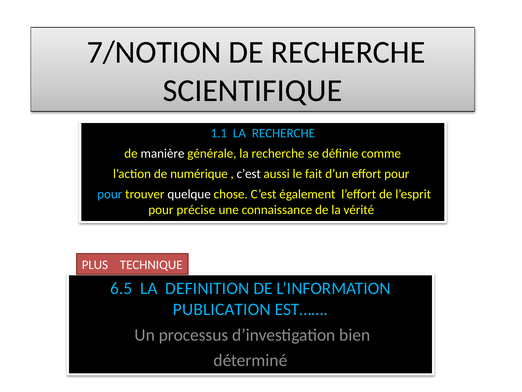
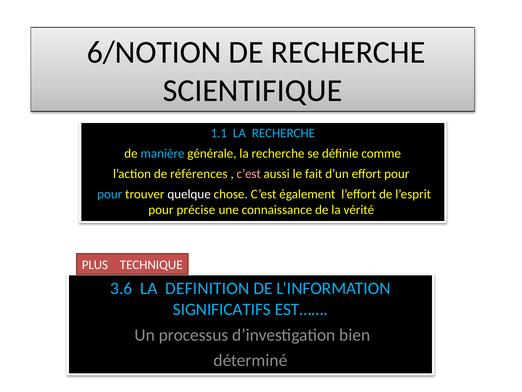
7/NOTION: 7/NOTION -> 6/NOTION
manière colour: white -> light blue
numérique: numérique -> références
c’est at (249, 174) colour: white -> pink
6.5: 6.5 -> 3.6
PUBLICATION: PUBLICATION -> SIGNIFICATIFS
